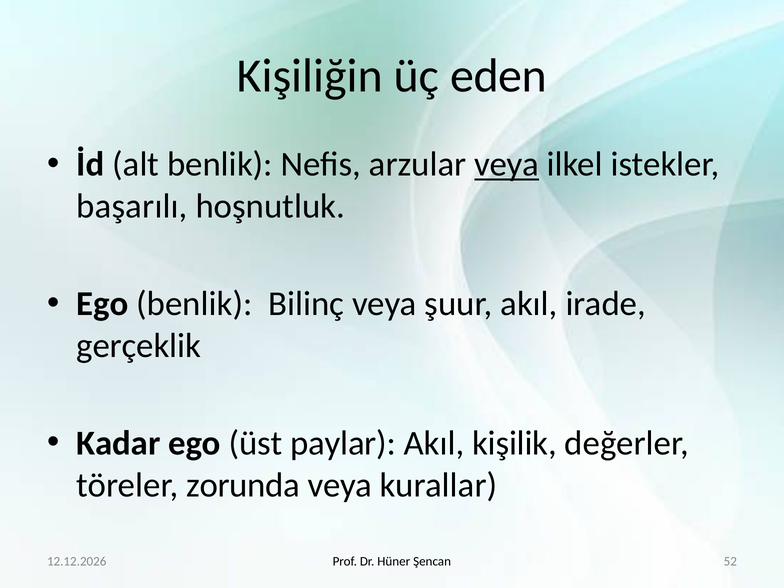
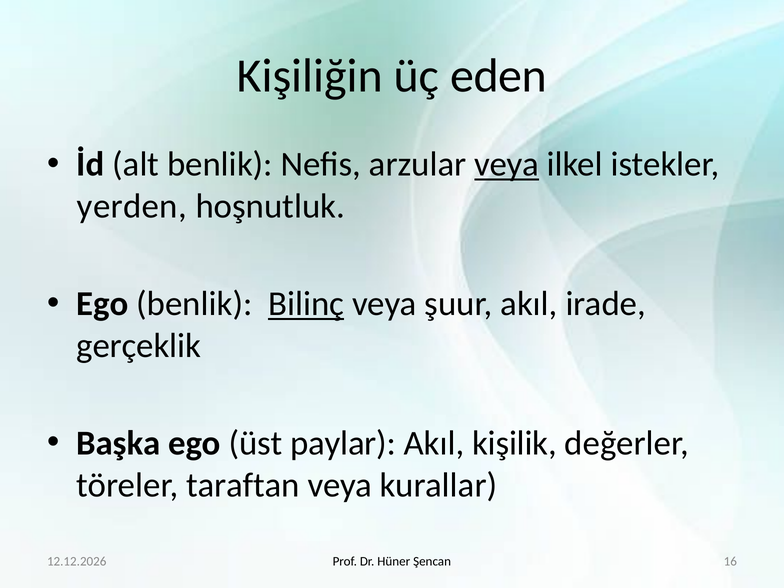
başarılı: başarılı -> yerden
Bilinç underline: none -> present
Kadar: Kadar -> Başka
zorunda: zorunda -> taraftan
52: 52 -> 16
